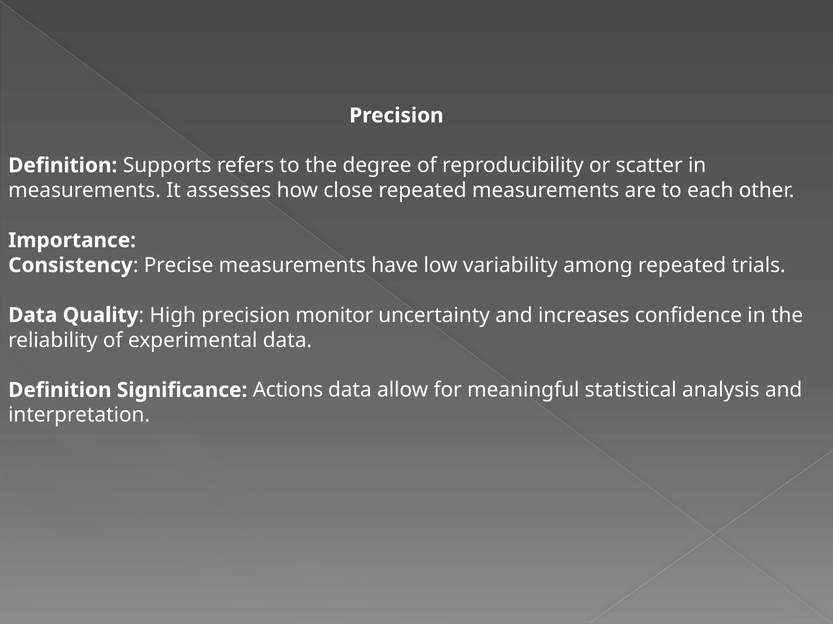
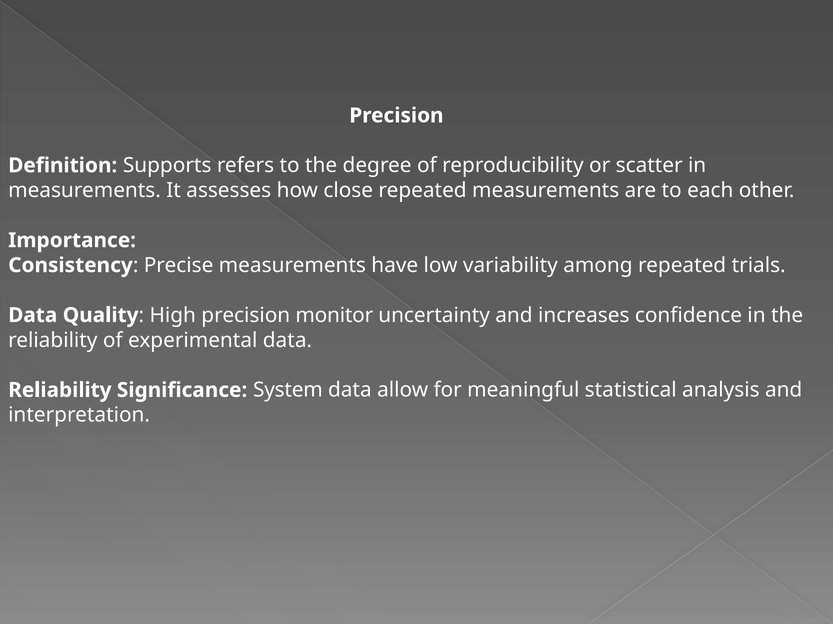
Definition at (60, 391): Definition -> Reliability
Actions: Actions -> System
